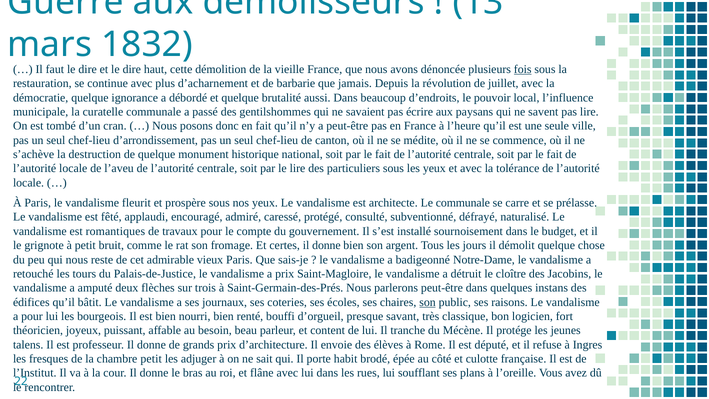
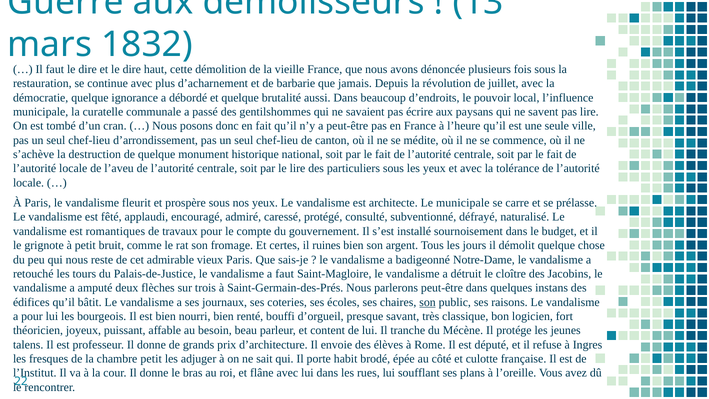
fois underline: present -> none
Le communale: communale -> municipale
certes il donne: donne -> ruines
a prix: prix -> faut
